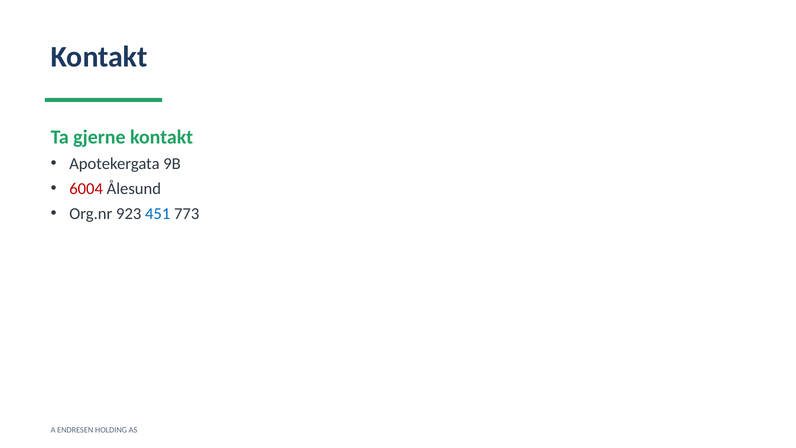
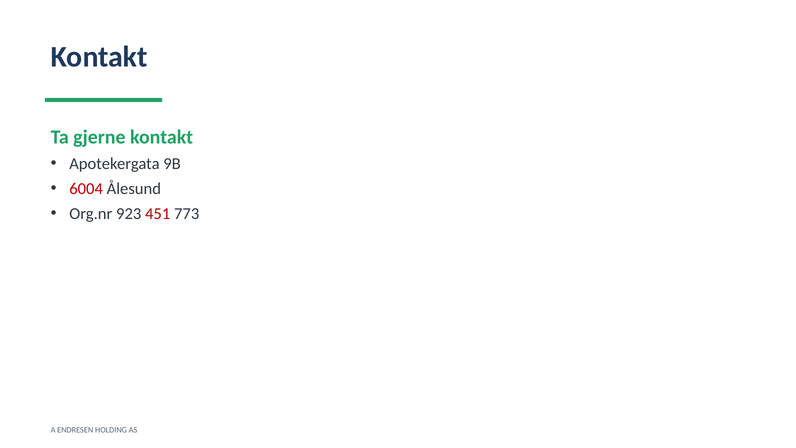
451 colour: blue -> red
